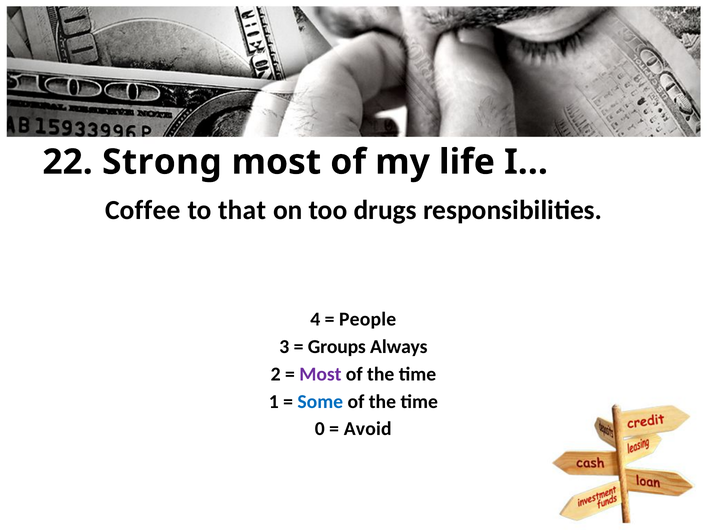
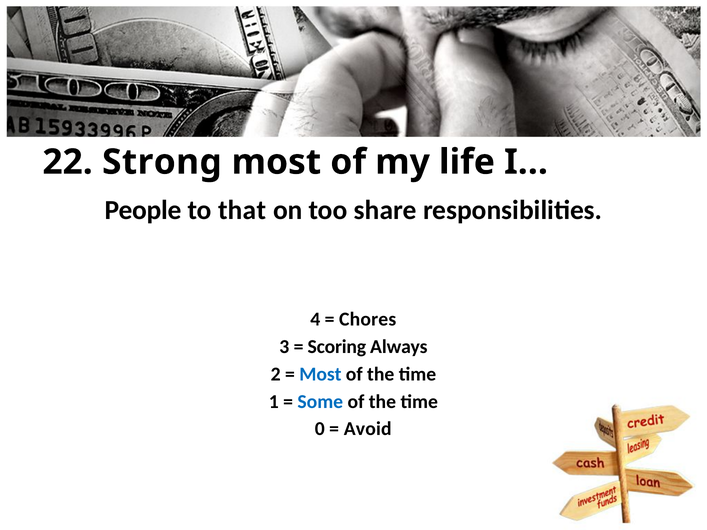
Coffee: Coffee -> People
drugs: drugs -> share
People: People -> Chores
Groups: Groups -> Scoring
Most at (320, 374) colour: purple -> blue
